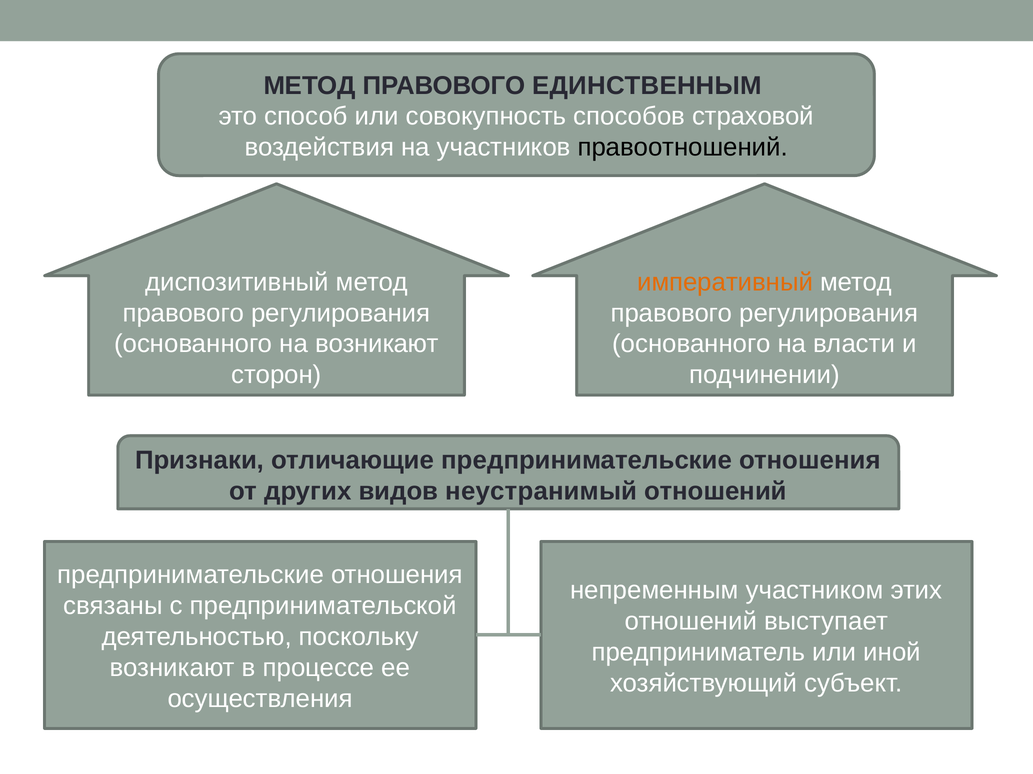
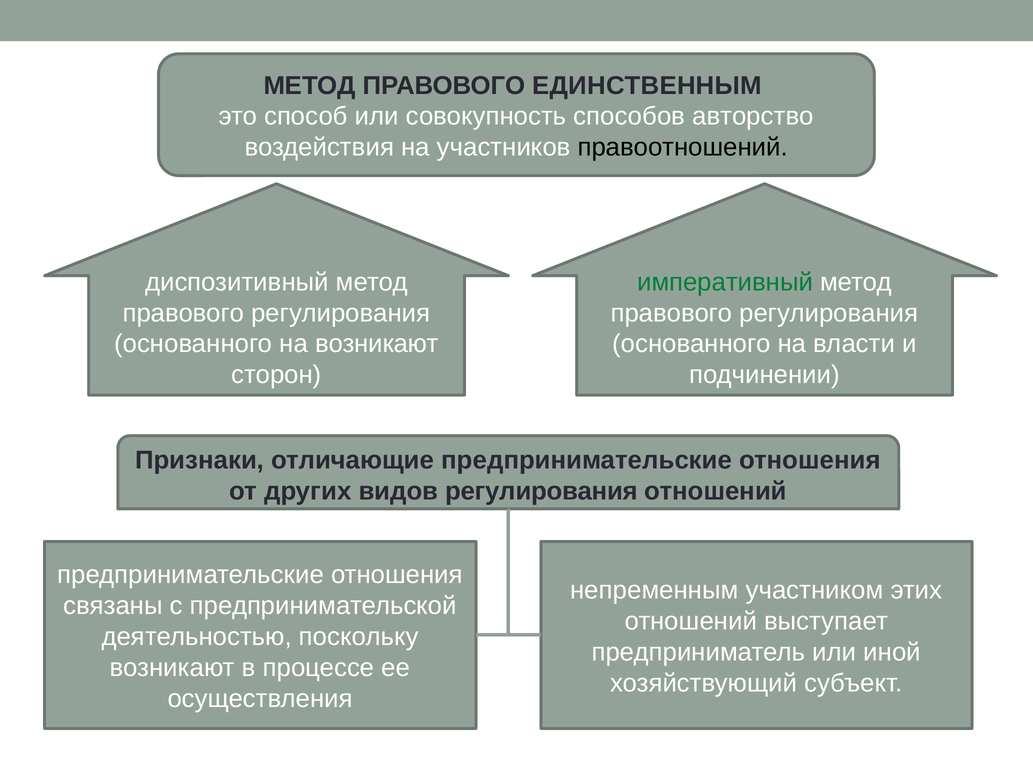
страховой: страховой -> авторство
императивный colour: orange -> green
видов неустранимый: неустранимый -> регулирования
